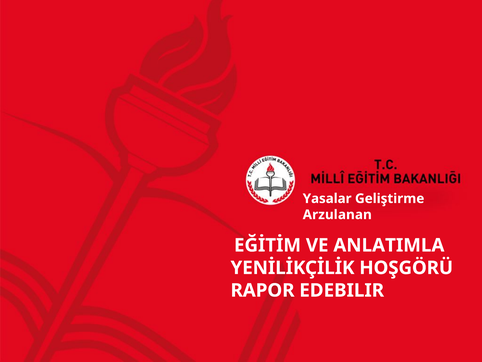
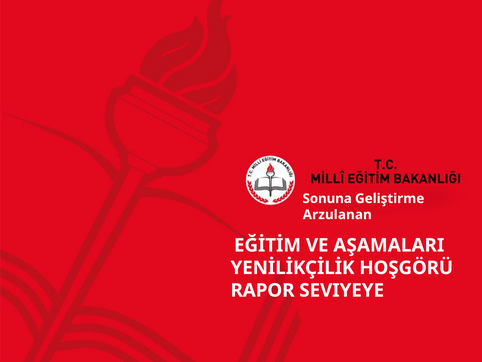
Yasalar: Yasalar -> Sonuna
ANLATIMLA: ANLATIMLA -> AŞAMALARI
EDEBILIR: EDEBILIR -> SEVIYEYE
